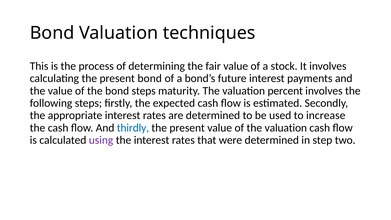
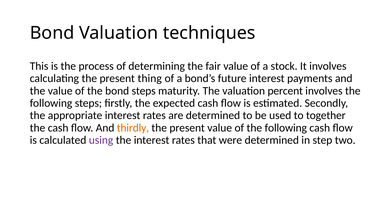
present bond: bond -> thing
increase: increase -> together
thirdly colour: blue -> orange
of the valuation: valuation -> following
